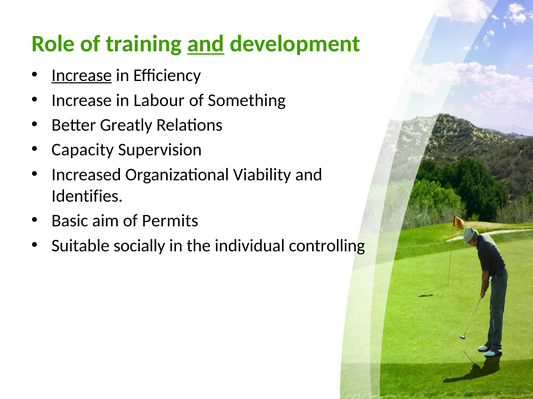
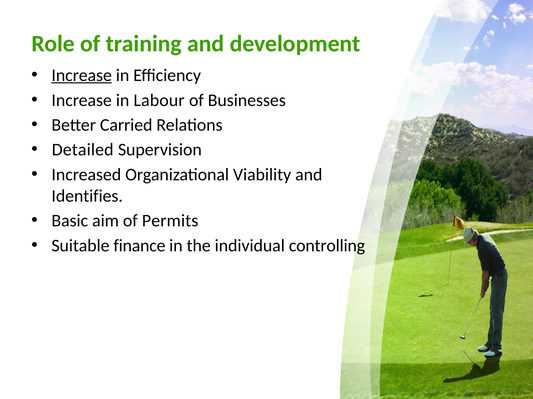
and at (206, 44) underline: present -> none
Something: Something -> Businesses
Greatly: Greatly -> Carried
Capacity: Capacity -> Detailed
socially: socially -> finance
